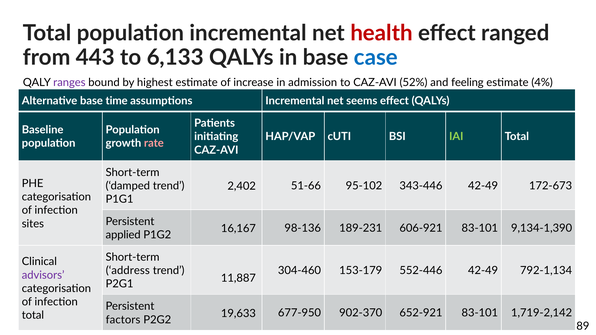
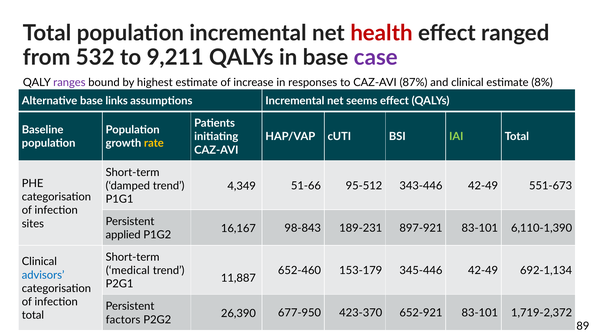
443: 443 -> 532
6,133: 6,133 -> 9,211
case colour: blue -> purple
admission: admission -> responses
52%: 52% -> 87%
and feeling: feeling -> clinical
4%: 4% -> 8%
time: time -> links
rate colour: pink -> yellow
2,402: 2,402 -> 4,349
95-102: 95-102 -> 95-512
172-673: 172-673 -> 551-673
98-136: 98-136 -> 98-843
606-921: 606-921 -> 897-921
9,134-1,390: 9,134-1,390 -> 6,110-1,390
address: address -> medical
304-460: 304-460 -> 652-460
552-446: 552-446 -> 345-446
792-1,134: 792-1,134 -> 692-1,134
advisors colour: purple -> blue
19,633: 19,633 -> 26,390
902-370: 902-370 -> 423-370
1,719-2,142: 1,719-2,142 -> 1,719-2,372
